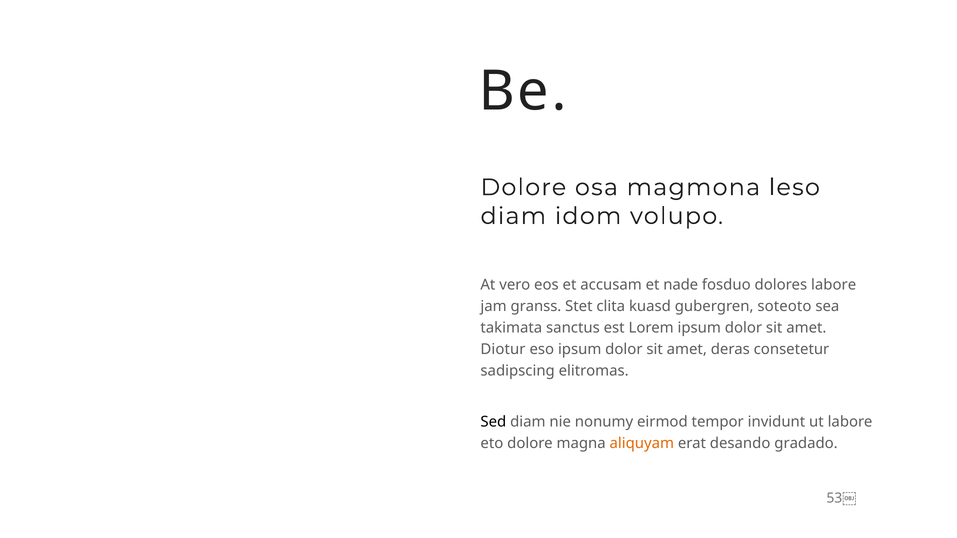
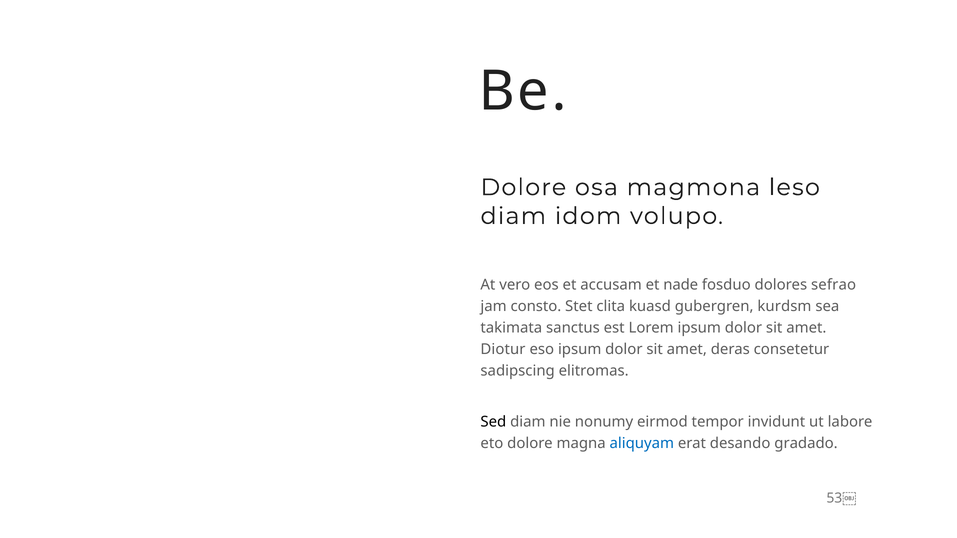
dolores labore: labore -> sefrao
granss: granss -> consto
soteoto: soteoto -> kurdsm
aliquyam colour: orange -> blue
